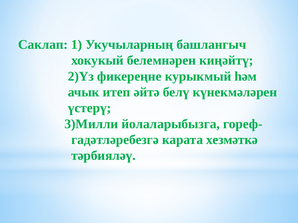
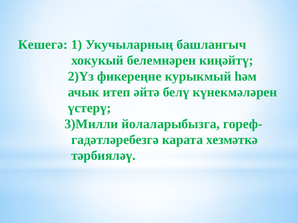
Саклап: Саклап -> Кешегә
